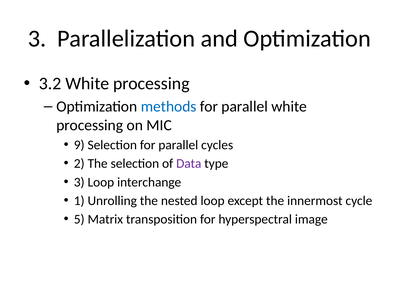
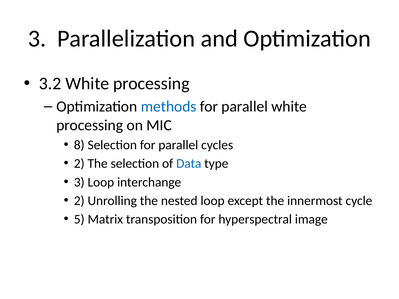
9: 9 -> 8
Data colour: purple -> blue
1 at (79, 201): 1 -> 2
